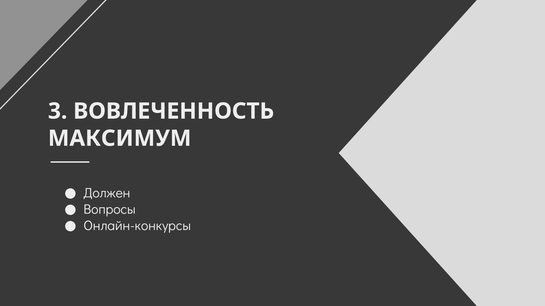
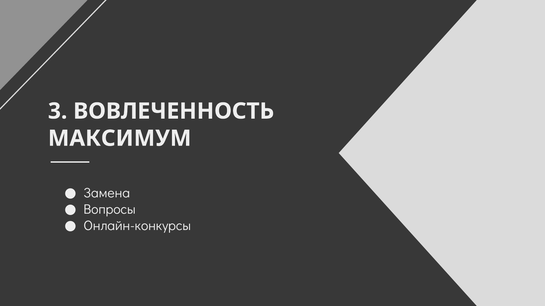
Должен: Должен -> Замена
